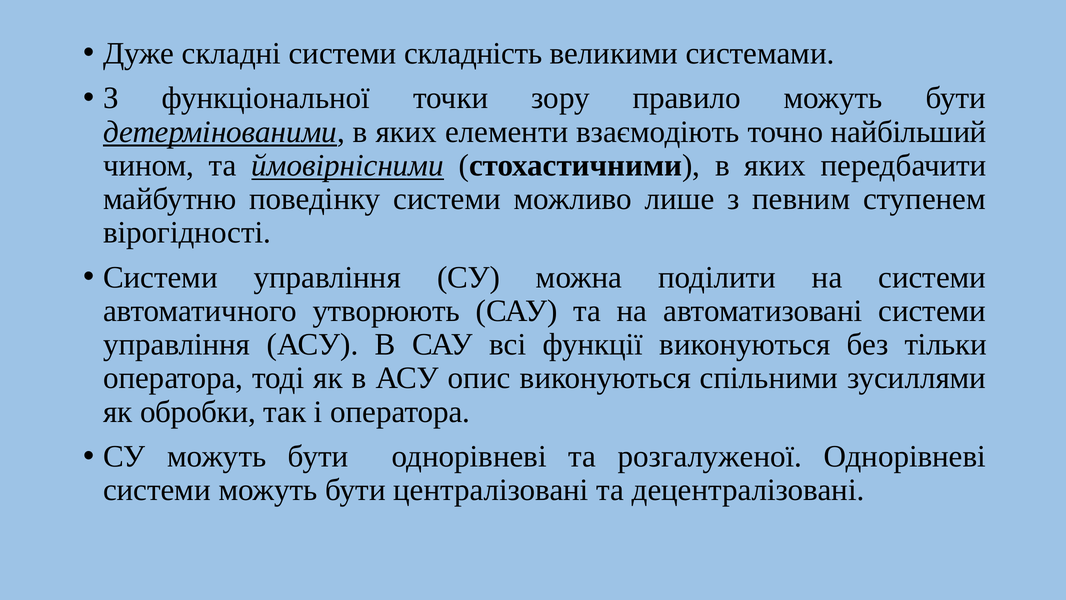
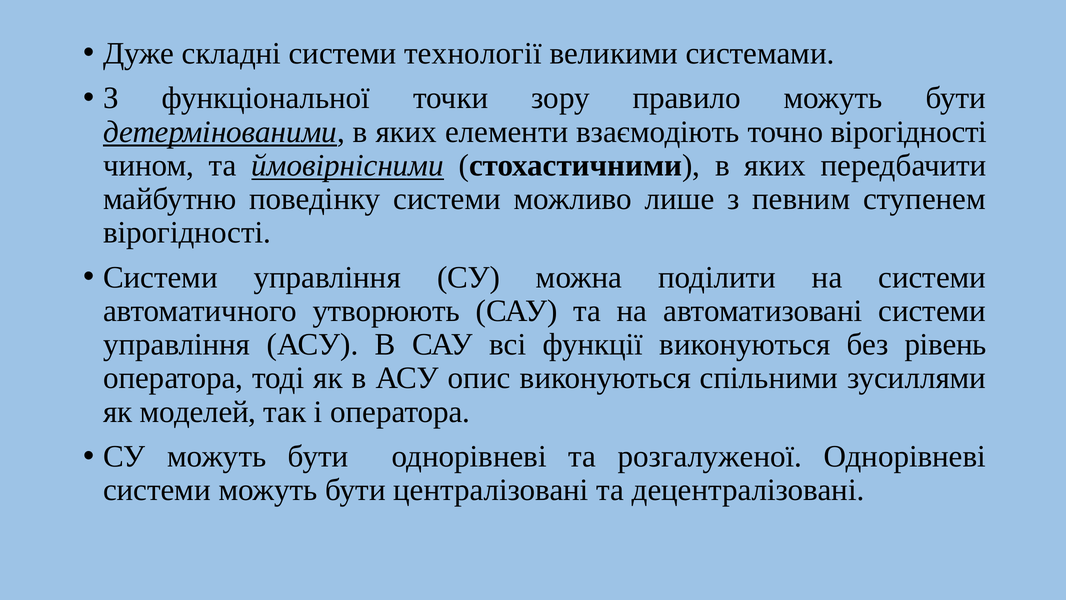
складність: складність -> технології
точно найбільший: найбільший -> вірогідності
тільки: тільки -> рівень
обробки: обробки -> моделей
